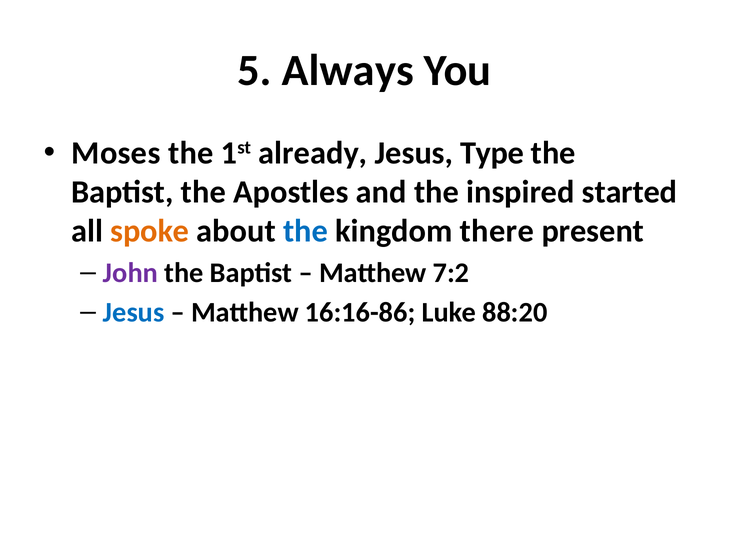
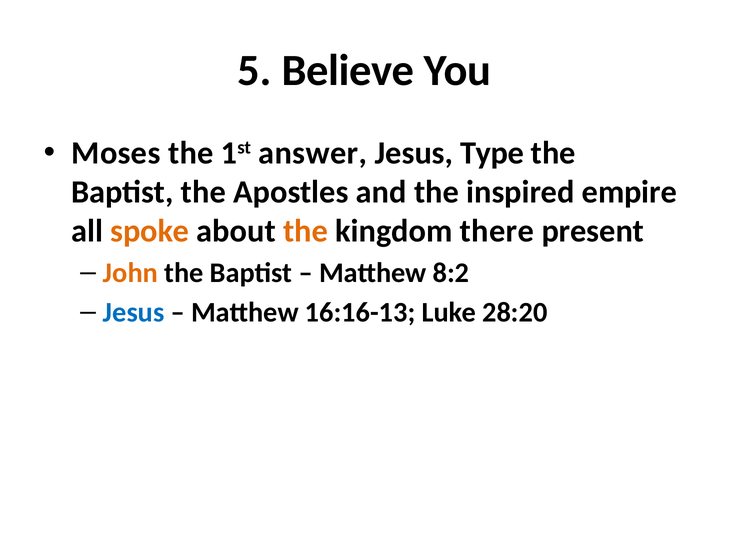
Always: Always -> Believe
already: already -> answer
started: started -> empire
the at (306, 231) colour: blue -> orange
John colour: purple -> orange
7:2: 7:2 -> 8:2
16:16-86: 16:16-86 -> 16:16-13
88:20: 88:20 -> 28:20
